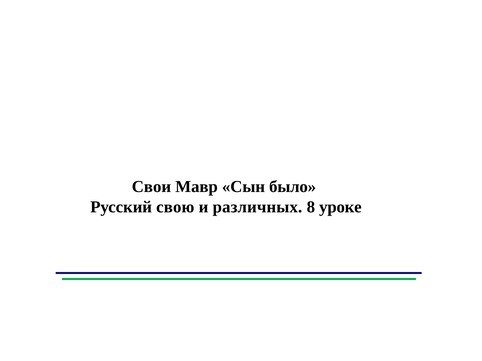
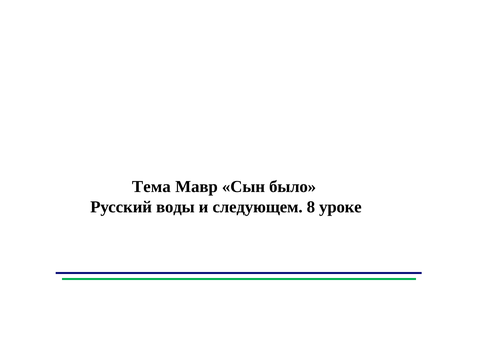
Свои: Свои -> Тема
свою: свою -> воды
различных: различных -> следующем
